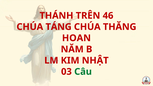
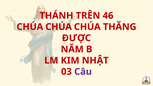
TÁNG at (59, 27): TÁNG -> CHÚA
HOAN: HOAN -> ĐƯỢC
Câu colour: green -> purple
